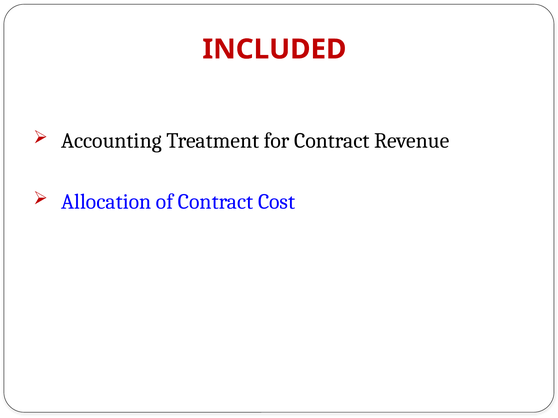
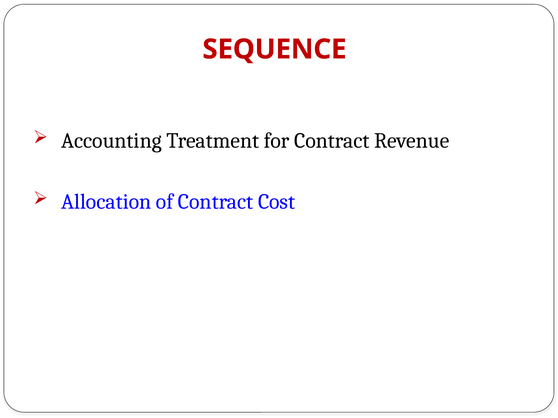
INCLUDED: INCLUDED -> SEQUENCE
